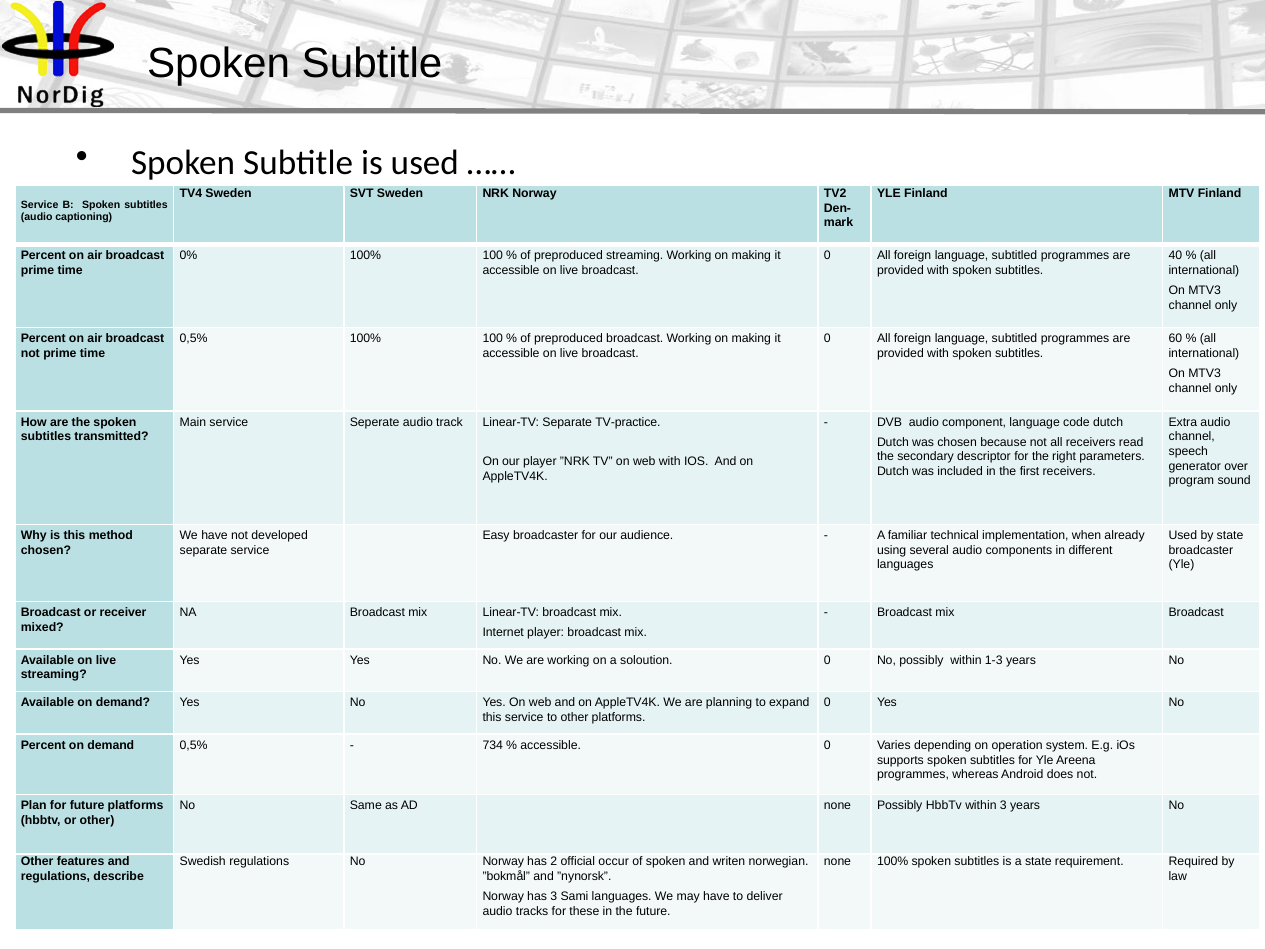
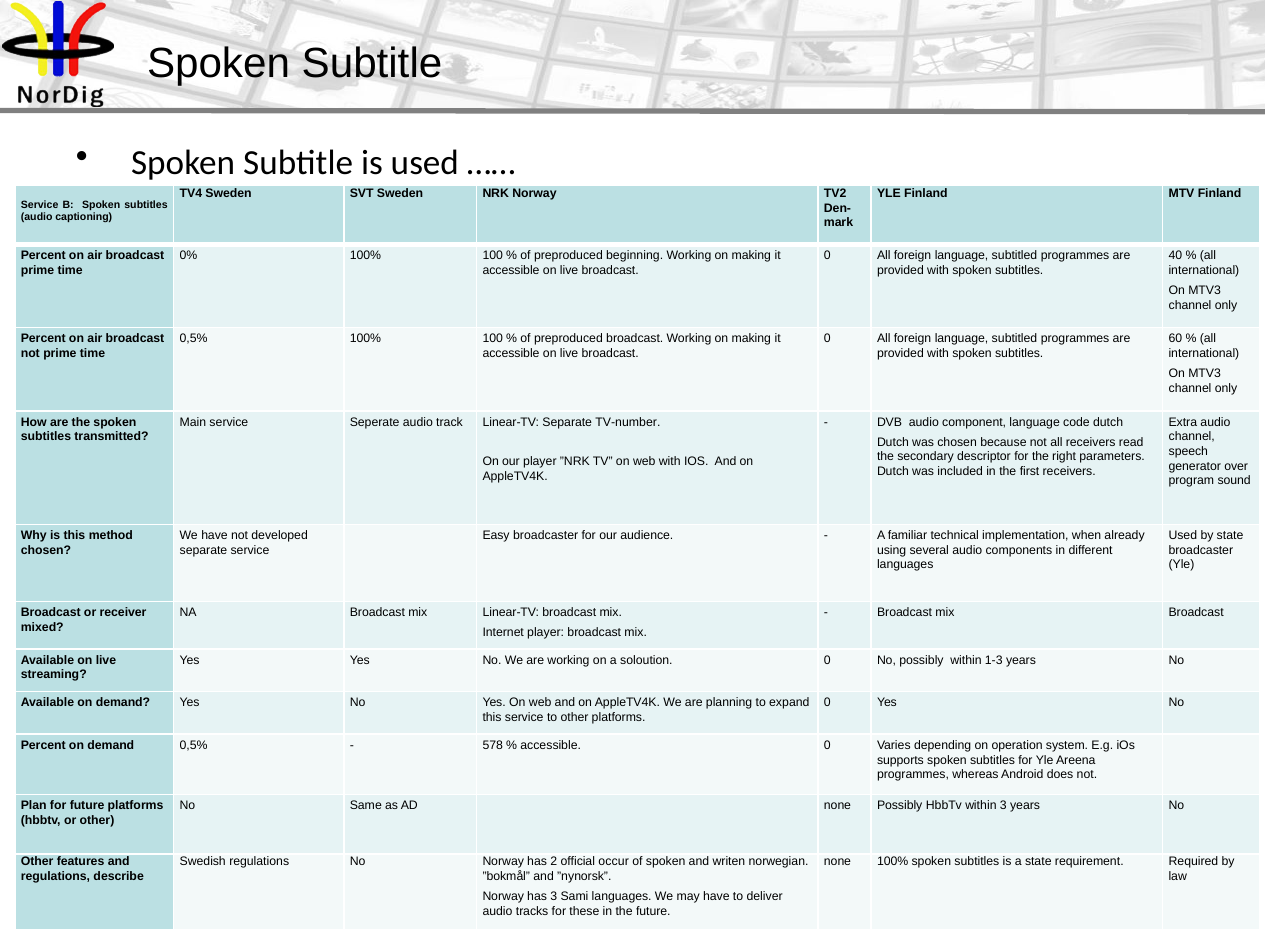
preproduced streaming: streaming -> beginning
TV-practice: TV-practice -> TV-number
734: 734 -> 578
